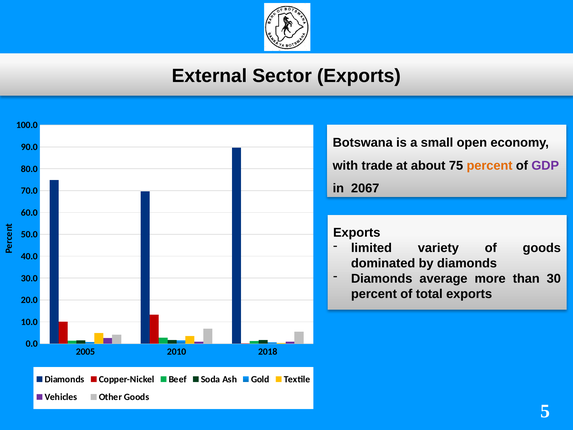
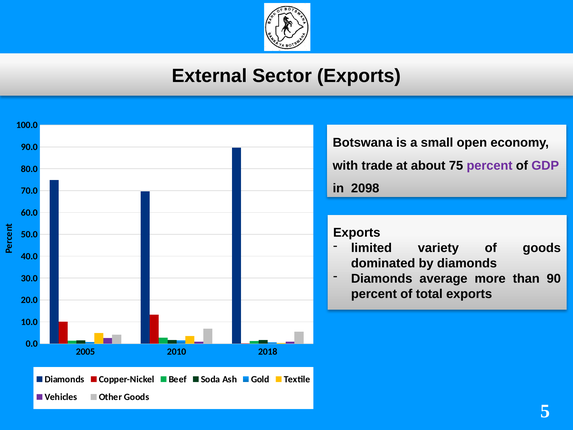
percent at (490, 165) colour: orange -> purple
2067: 2067 -> 2098
30: 30 -> 90
